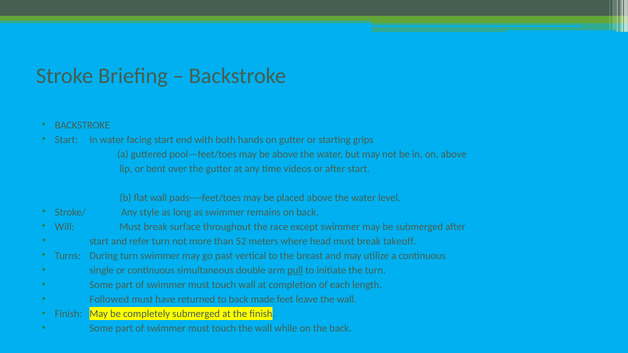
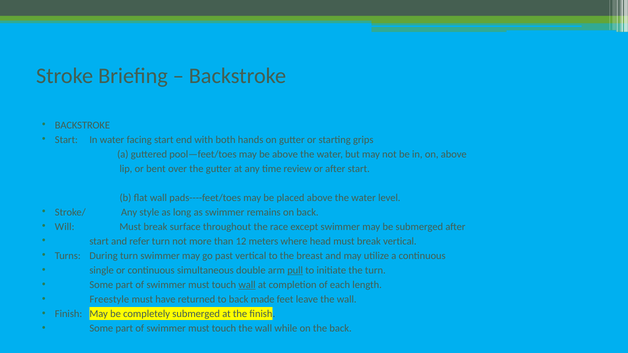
videos: videos -> review
52: 52 -> 12
break takeoff: takeoff -> vertical
wall at (247, 285) underline: none -> present
Followed: Followed -> Freestyle
